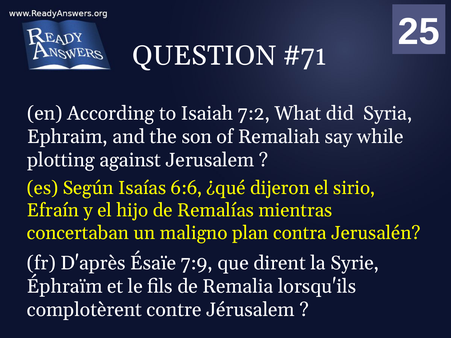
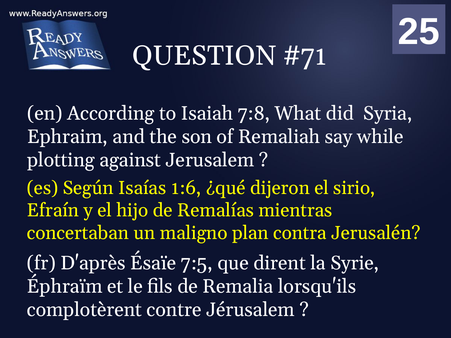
7:2: 7:2 -> 7:8
6:6: 6:6 -> 1:6
7:9: 7:9 -> 7:5
